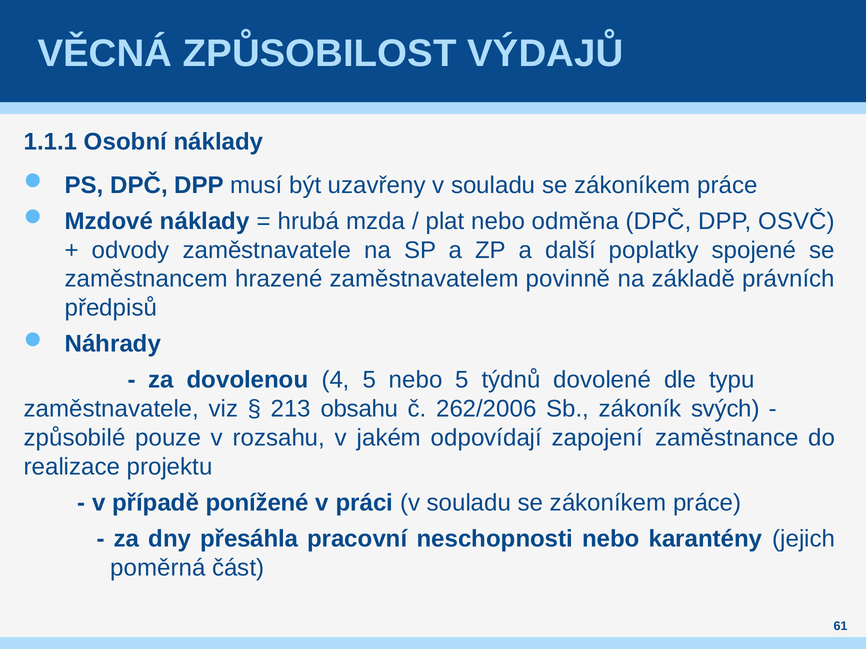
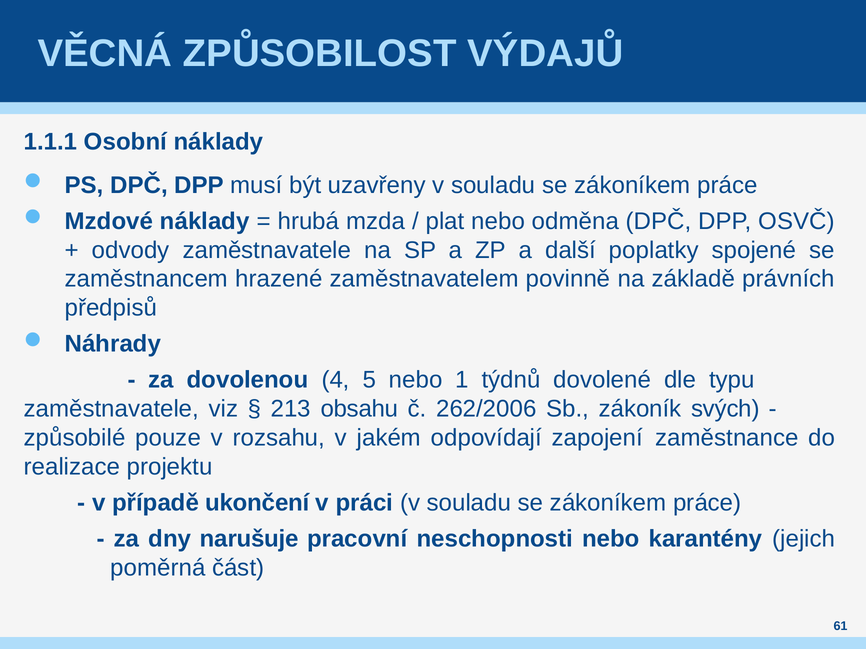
nebo 5: 5 -> 1
ponížené: ponížené -> ukončení
přesáhla: přesáhla -> narušuje
